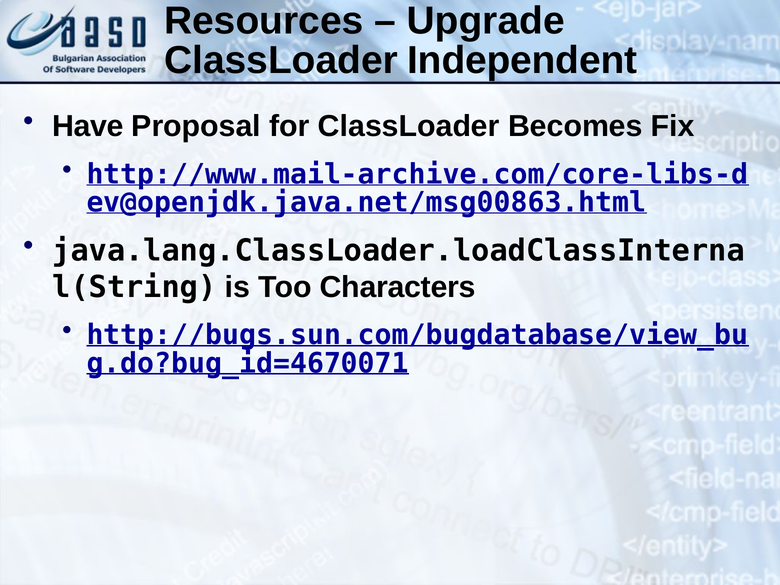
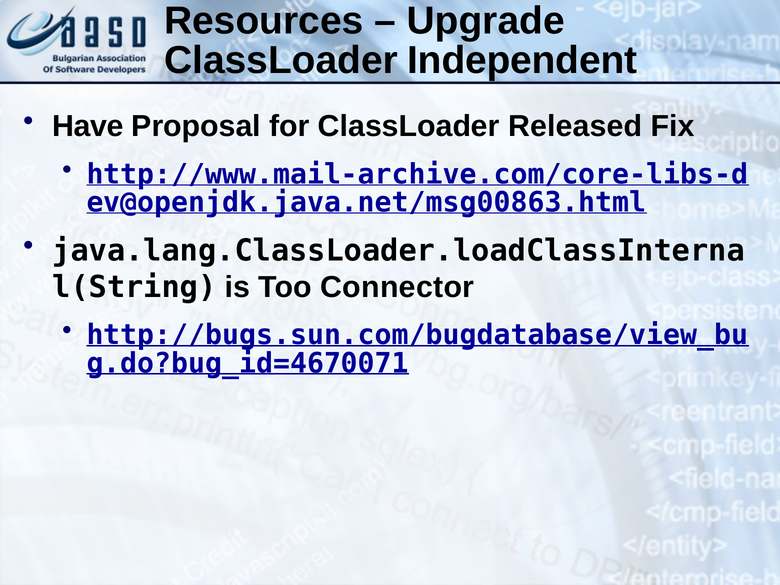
Becomes: Becomes -> Released
Characters: Characters -> Connector
